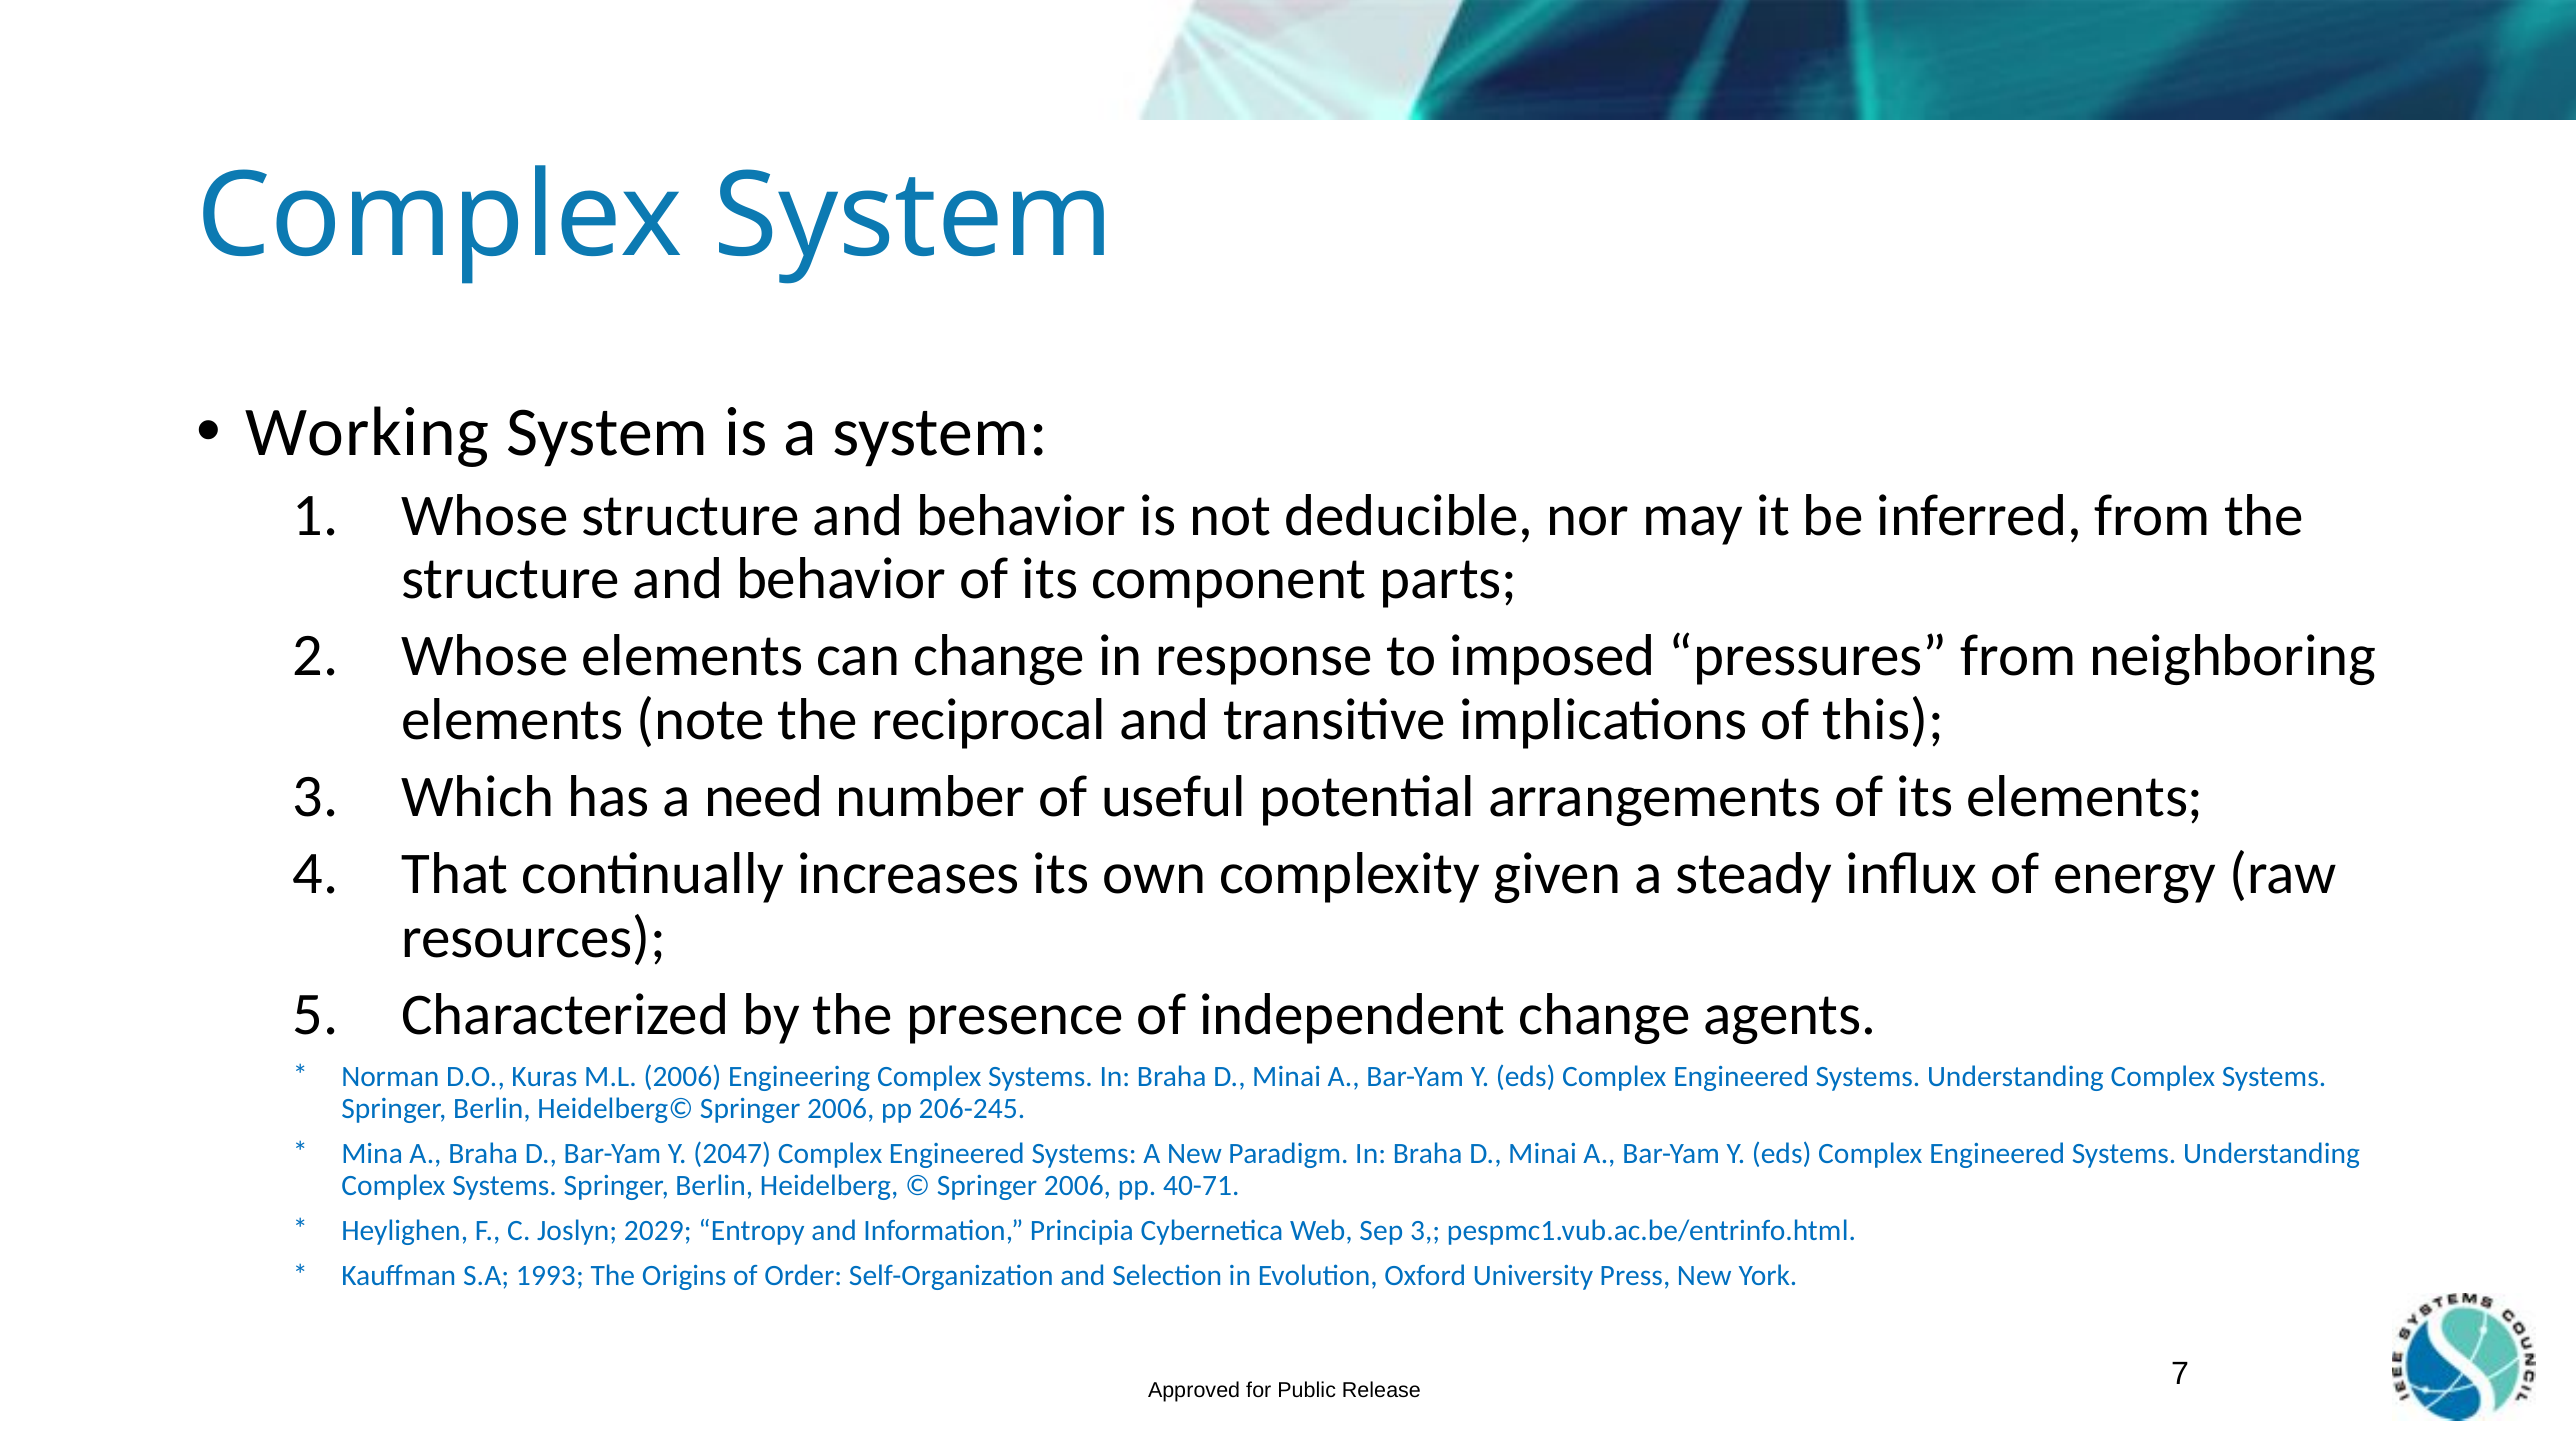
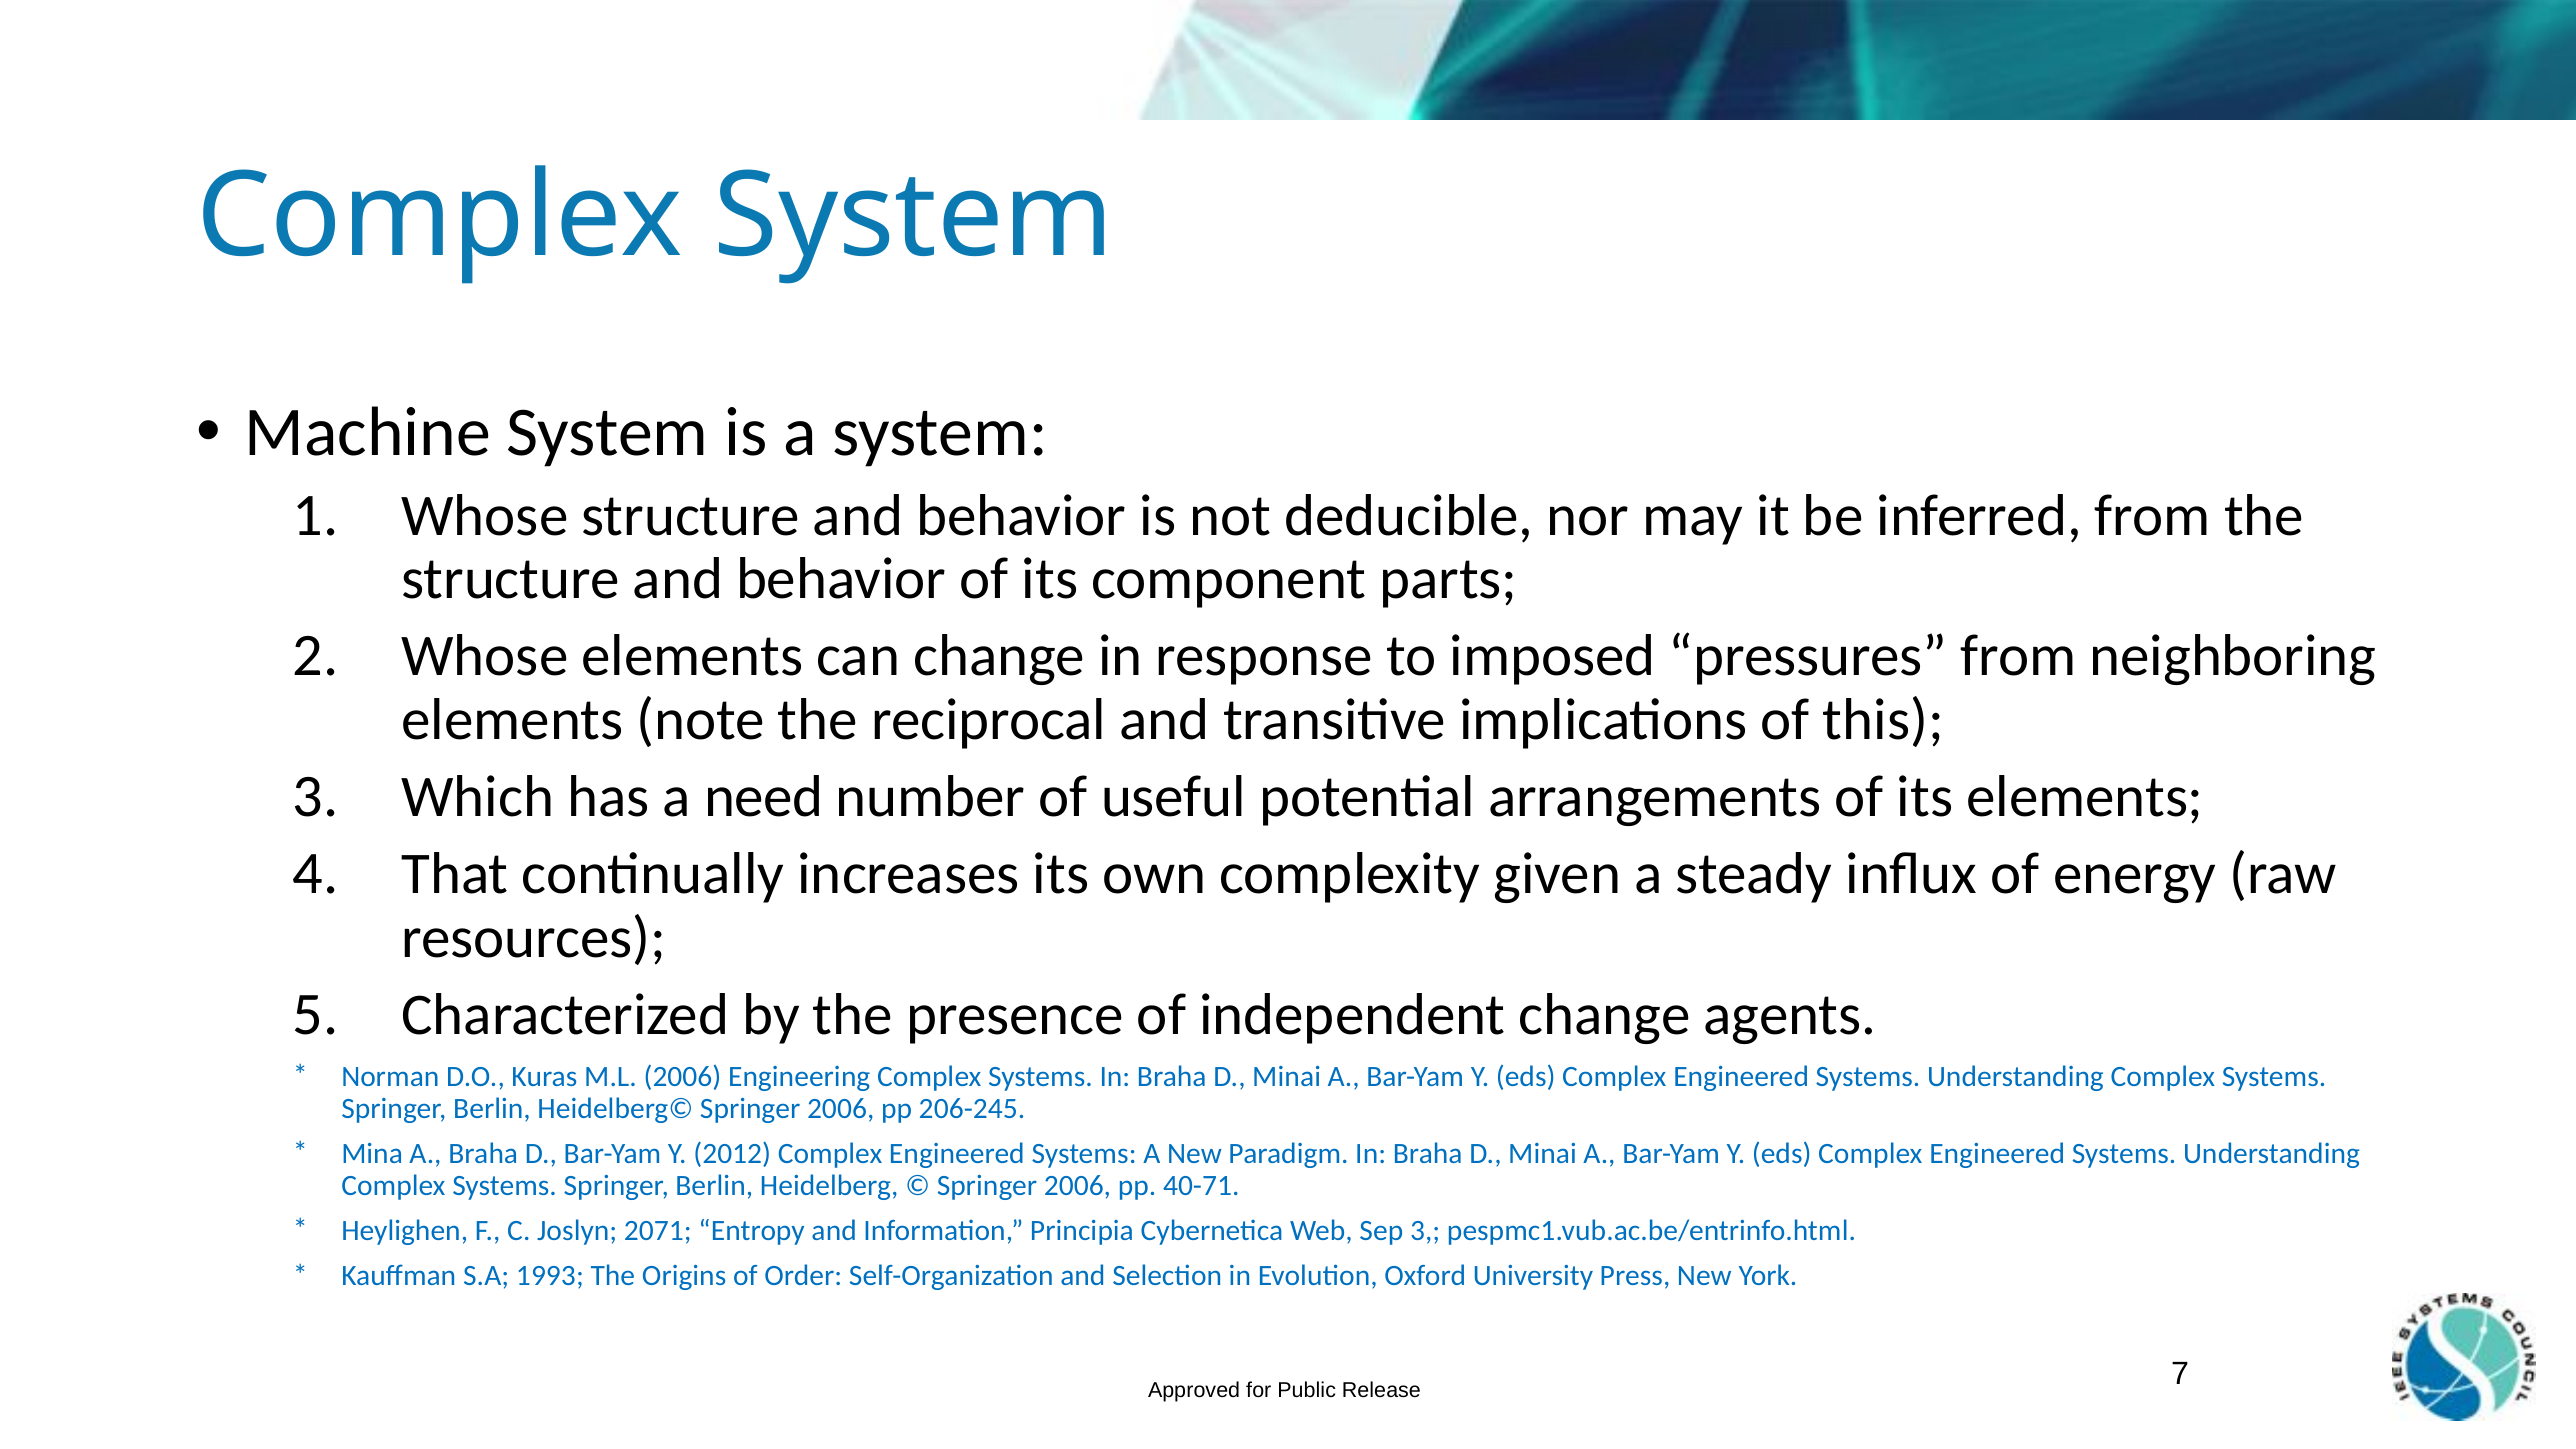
Working: Working -> Machine
2047: 2047 -> 2012
2029: 2029 -> 2071
